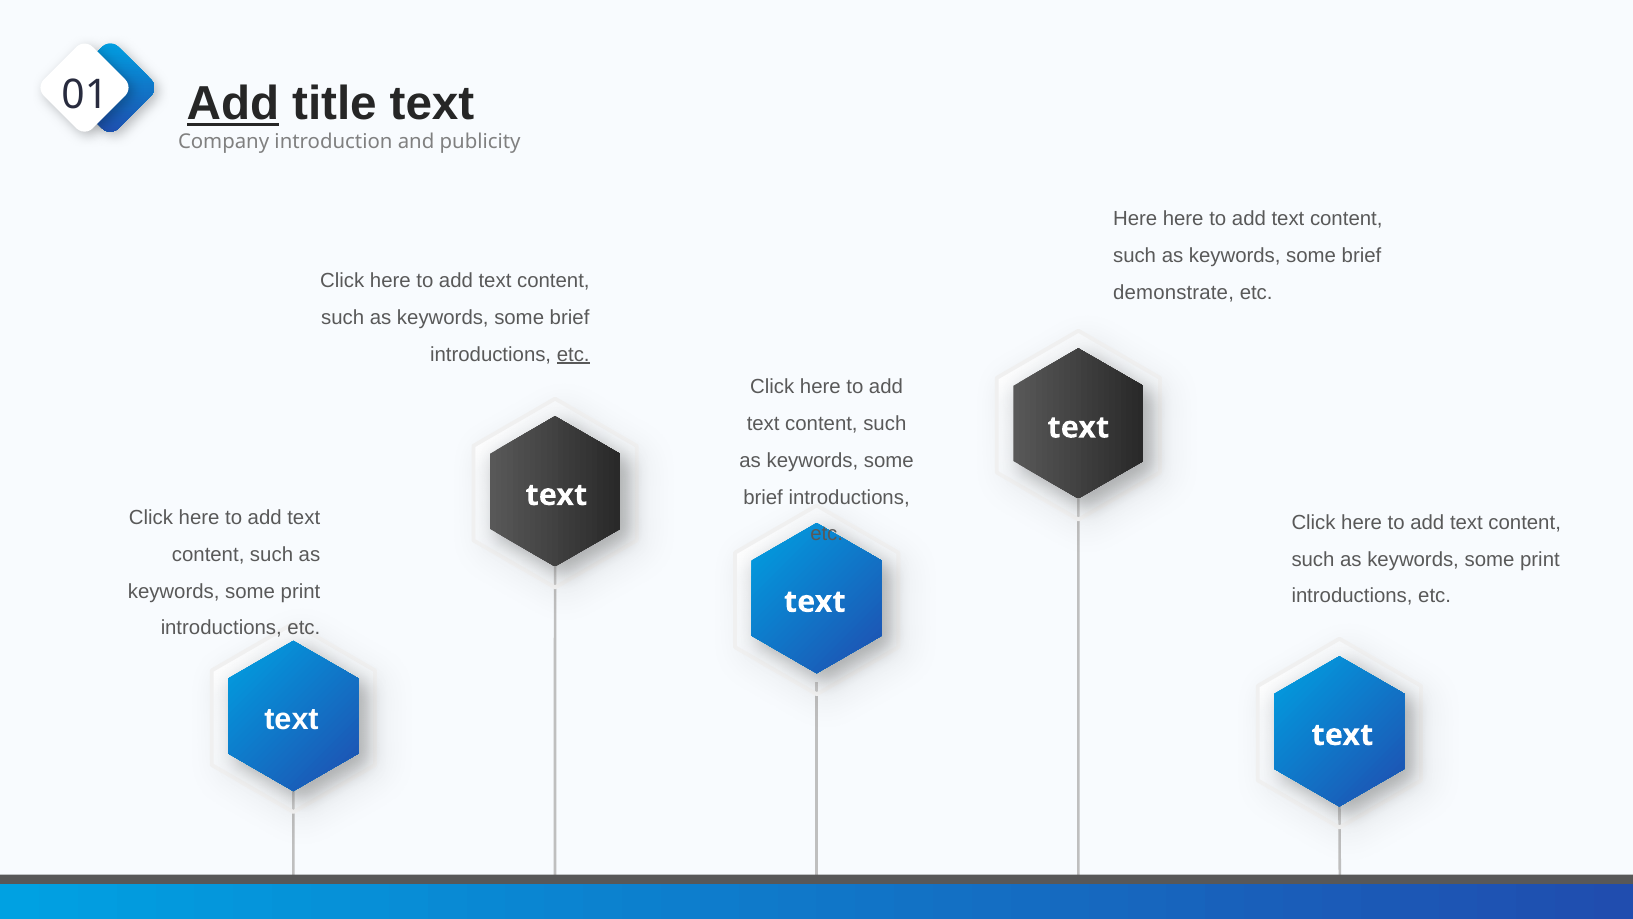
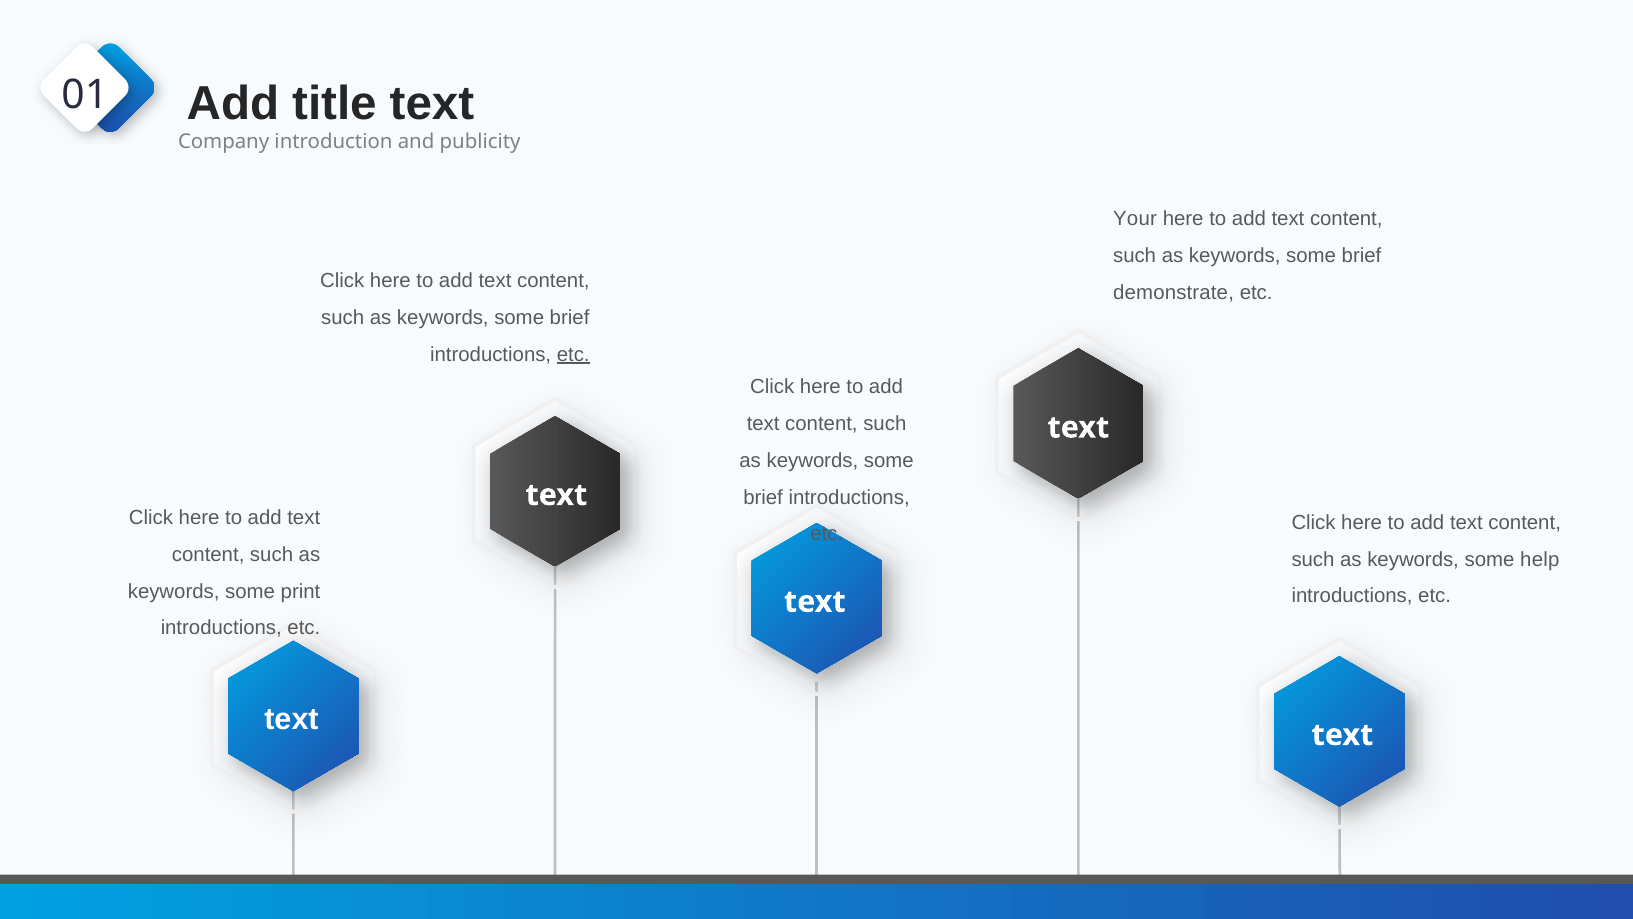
Add at (233, 104) underline: present -> none
Here at (1135, 219): Here -> Your
print at (1540, 559): print -> help
